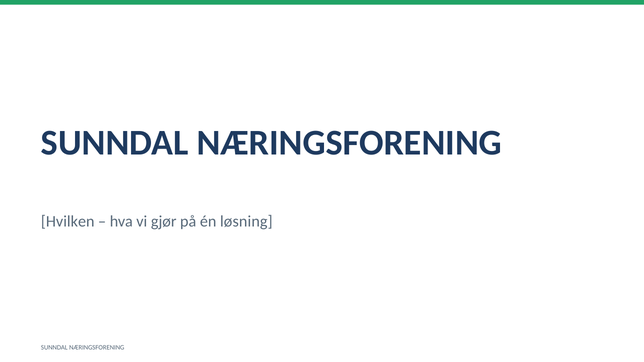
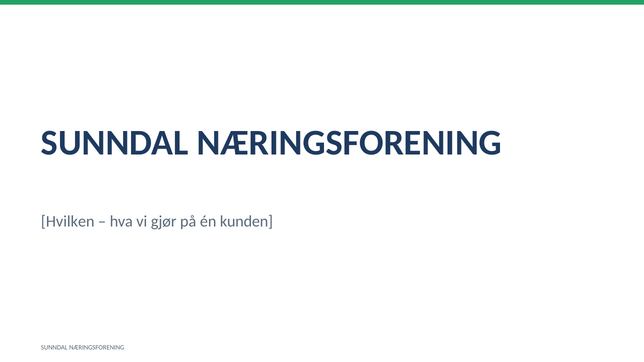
løsning: løsning -> kunden
